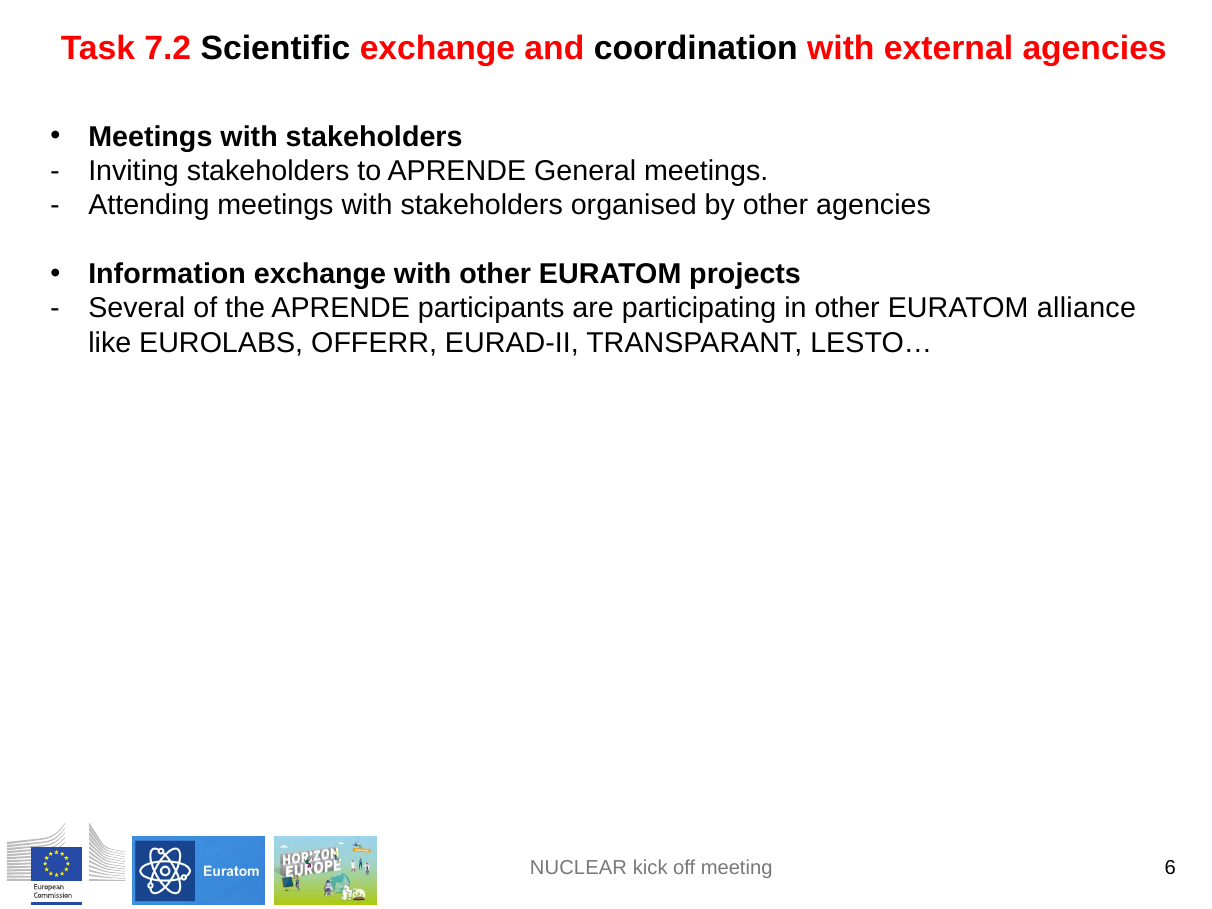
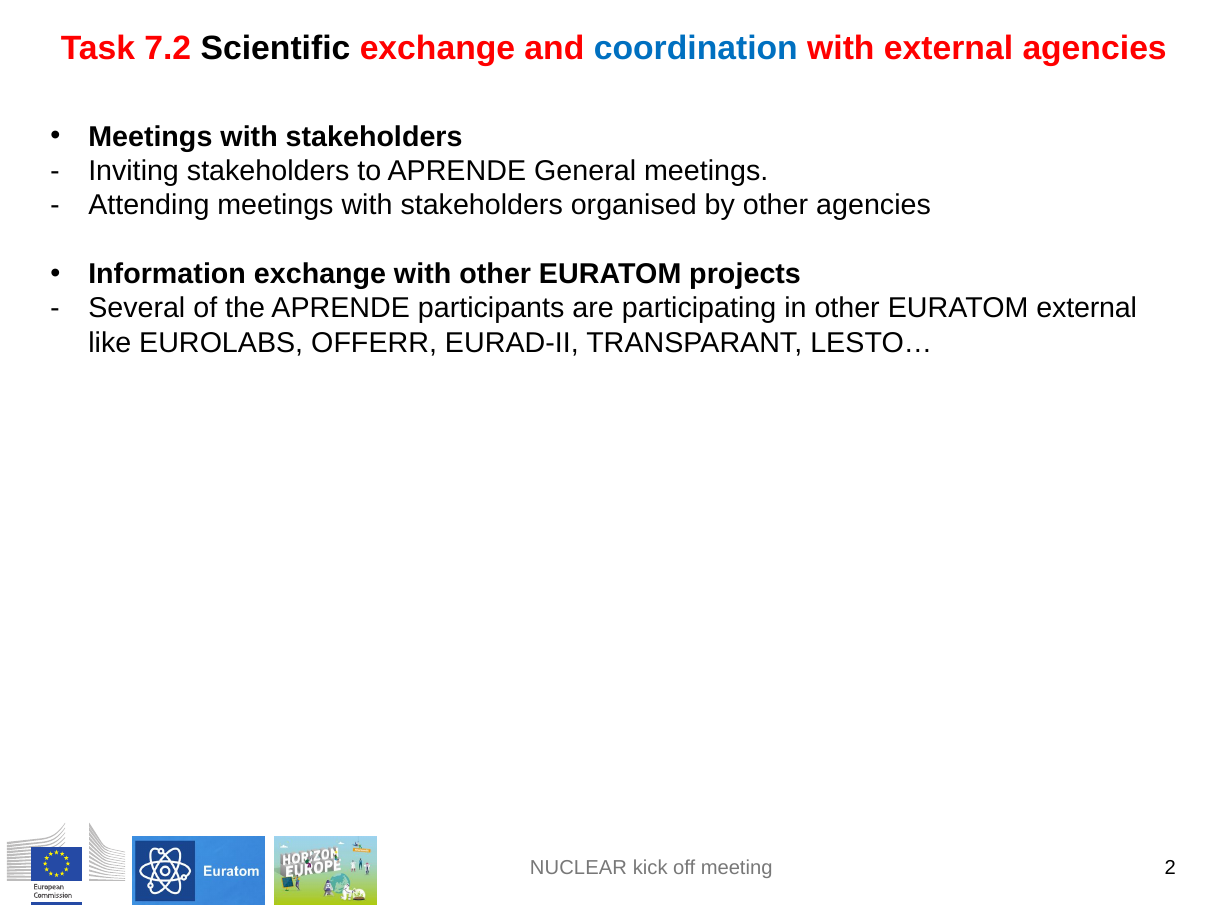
coordination colour: black -> blue
EURATOM alliance: alliance -> external
6: 6 -> 2
